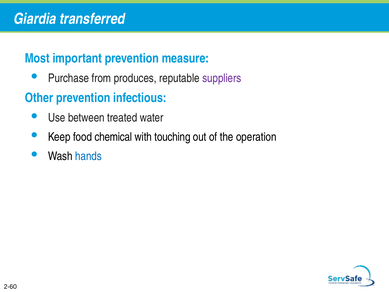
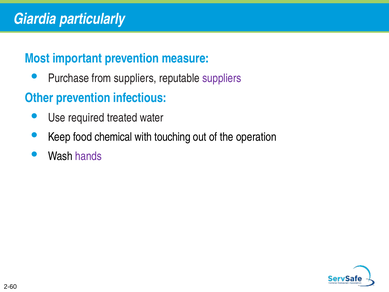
transferred: transferred -> particularly
from produces: produces -> suppliers
between: between -> required
hands colour: blue -> purple
